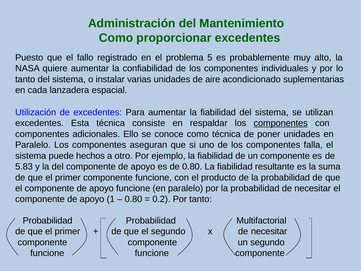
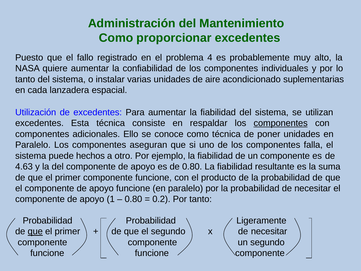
5: 5 -> 4
5.83: 5.83 -> 4.63
Multifactorial: Multifactorial -> Ligeramente
que at (35, 232) underline: none -> present
